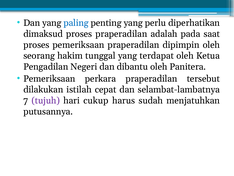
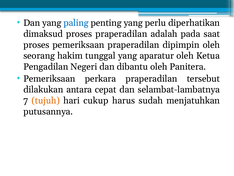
terdapat: terdapat -> aparatur
istilah: istilah -> antara
tujuh colour: purple -> orange
